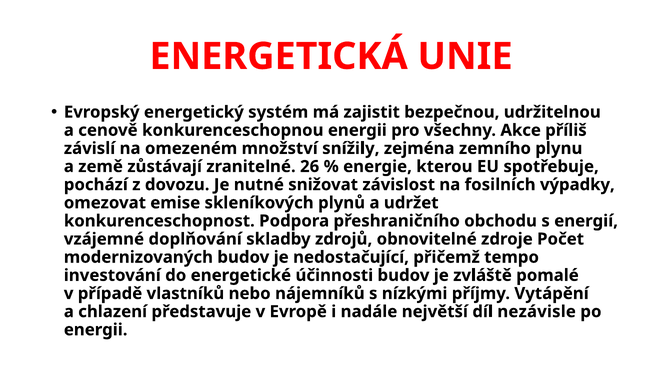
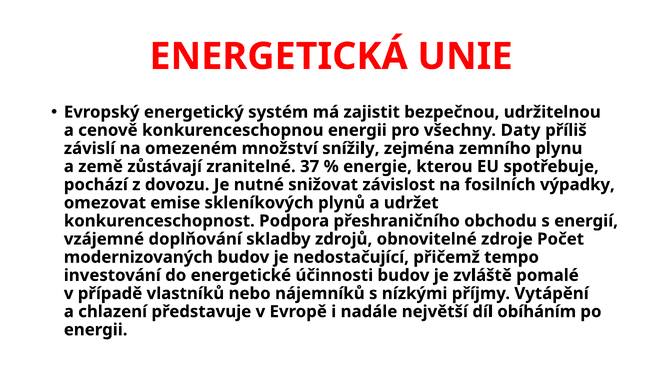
Akce: Akce -> Daty
26: 26 -> 37
nezávisle: nezávisle -> obíháním
